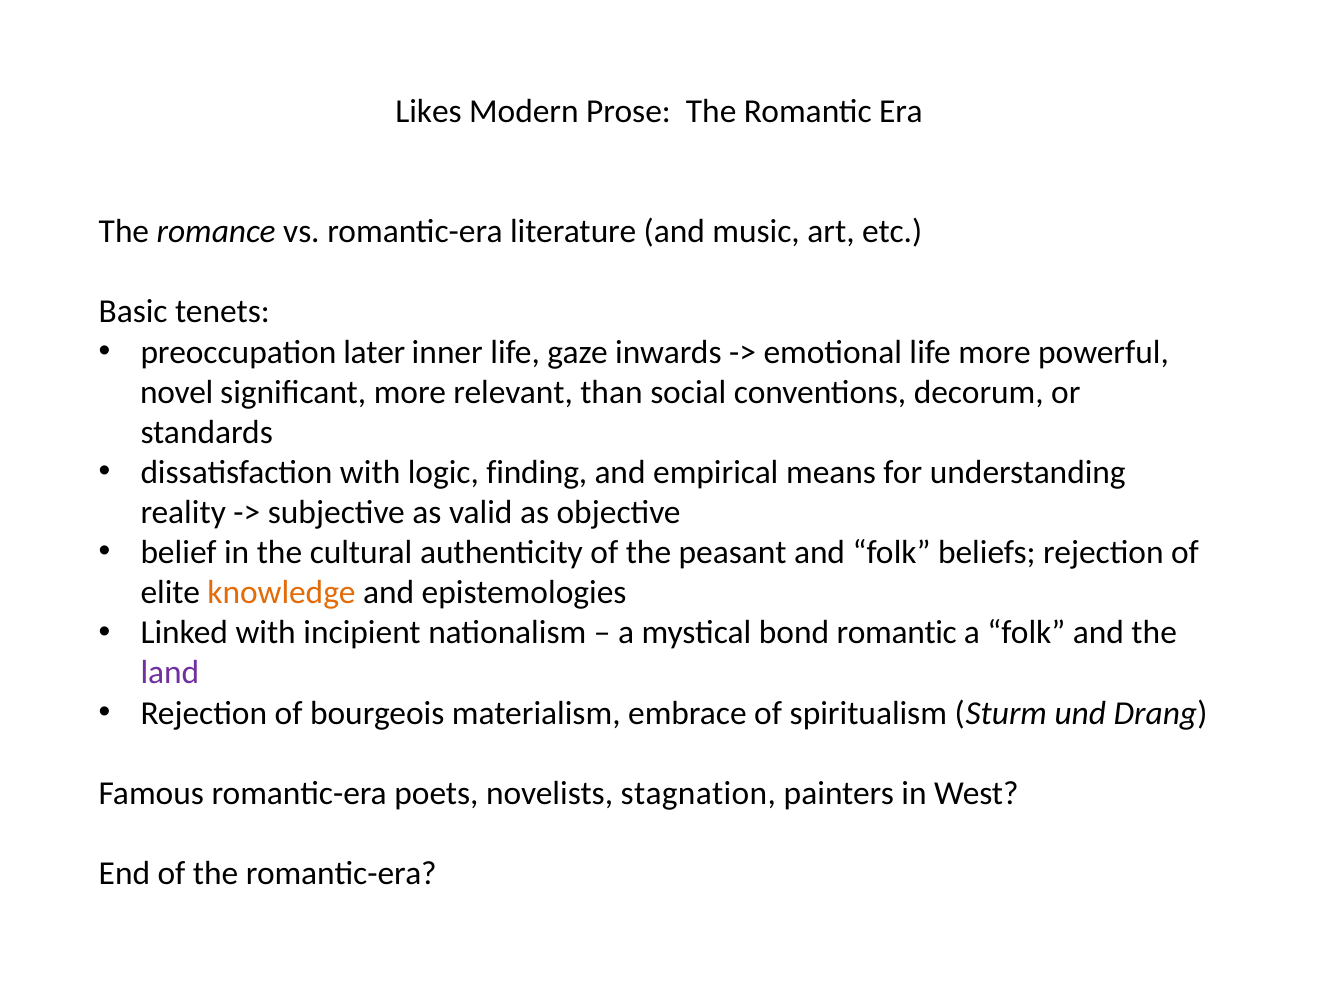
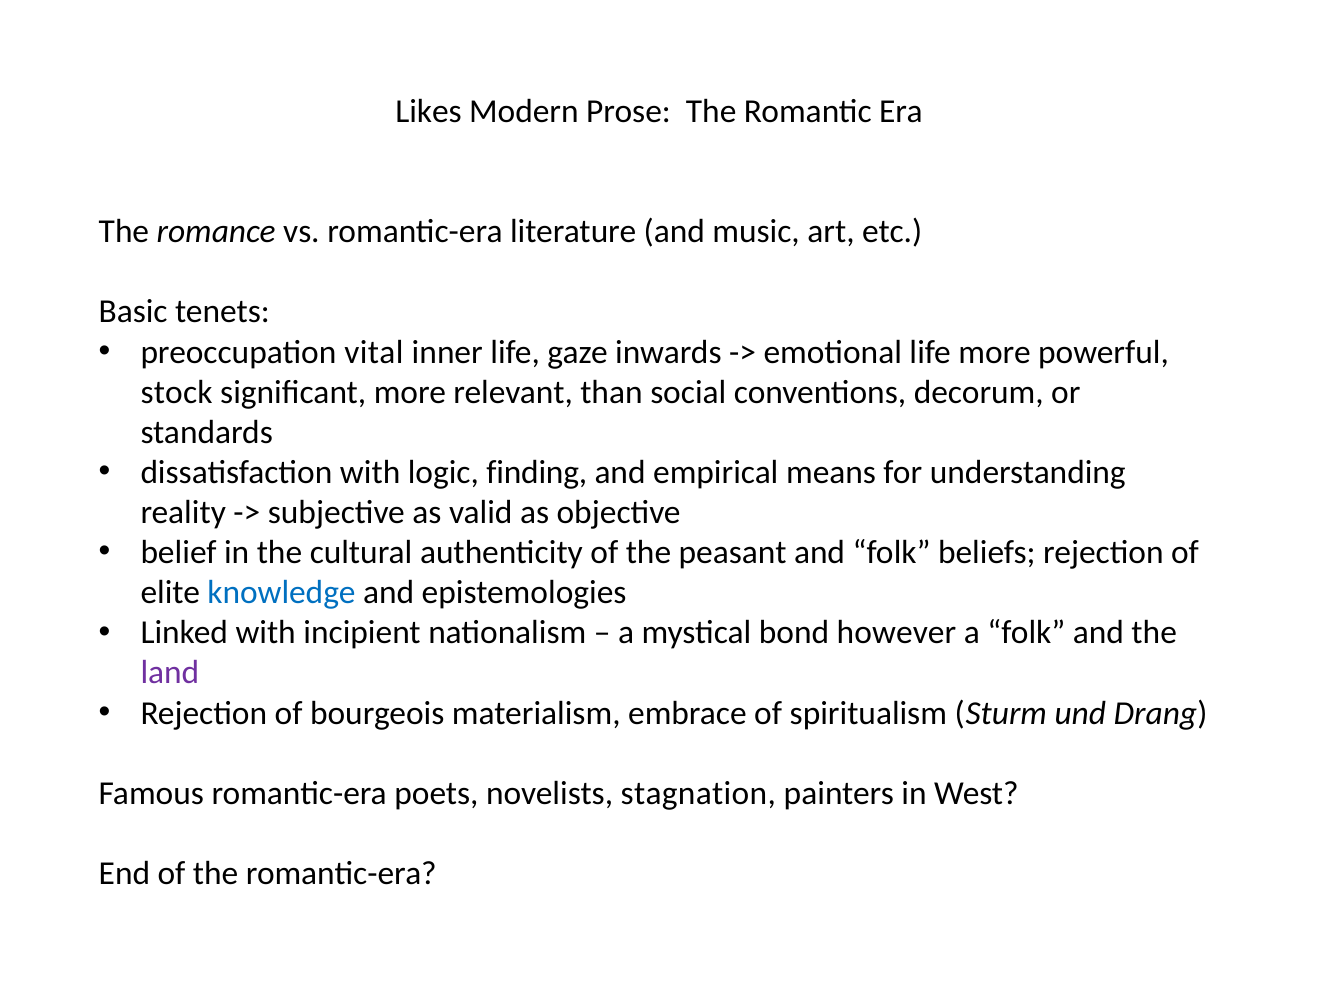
later: later -> vital
novel: novel -> stock
knowledge colour: orange -> blue
bond romantic: romantic -> however
